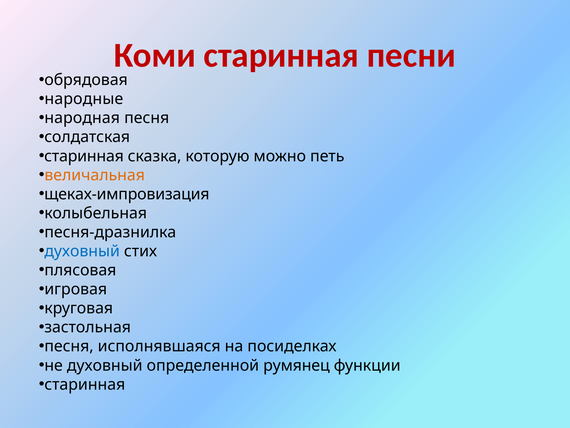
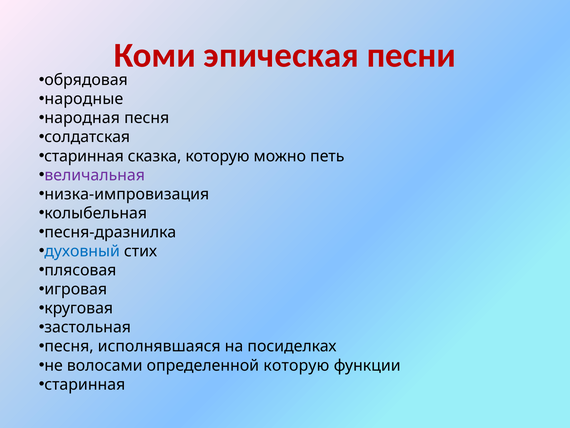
Коми старинная: старинная -> эпическая
величальная colour: orange -> purple
щеках-импровизация: щеках-импровизация -> низка-импровизация
не духовный: духовный -> волосами
определенной румянец: румянец -> которую
